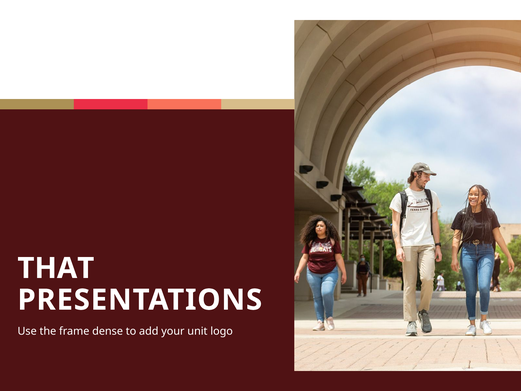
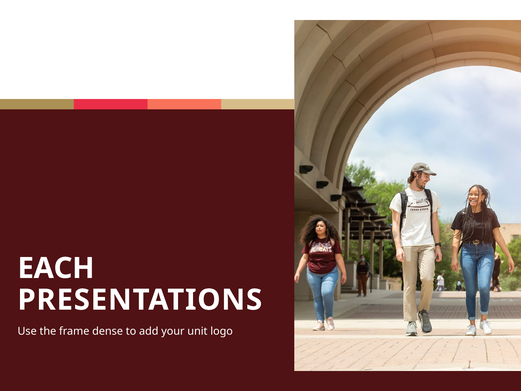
THAT: THAT -> EACH
